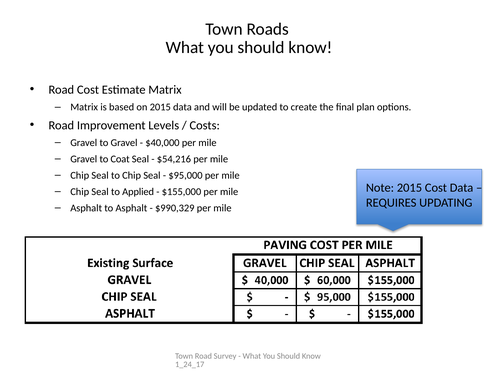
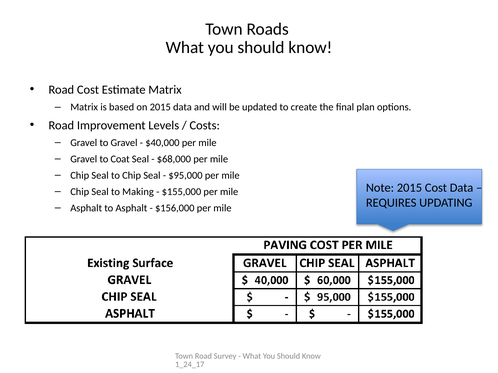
$54,216: $54,216 -> $68,000
Applied: Applied -> Making
$990,329: $990,329 -> $156,000
